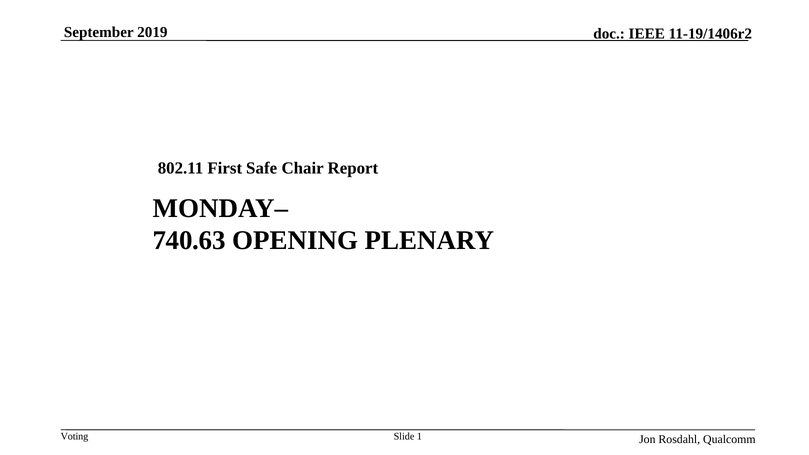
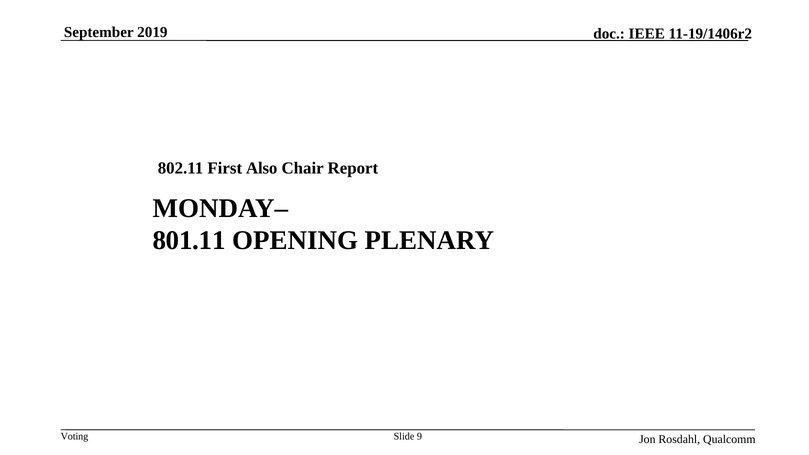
Safe: Safe -> Also
740.63: 740.63 -> 801.11
1: 1 -> 9
